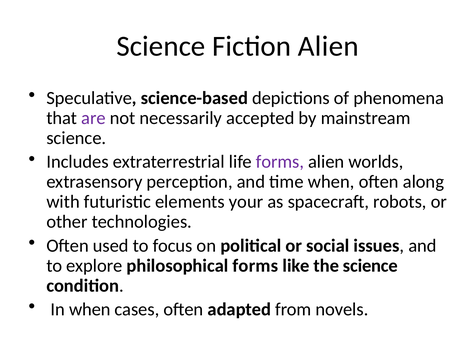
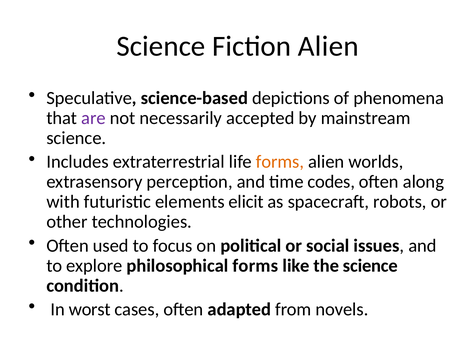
forms at (280, 162) colour: purple -> orange
time when: when -> codes
your: your -> elicit
In when: when -> worst
